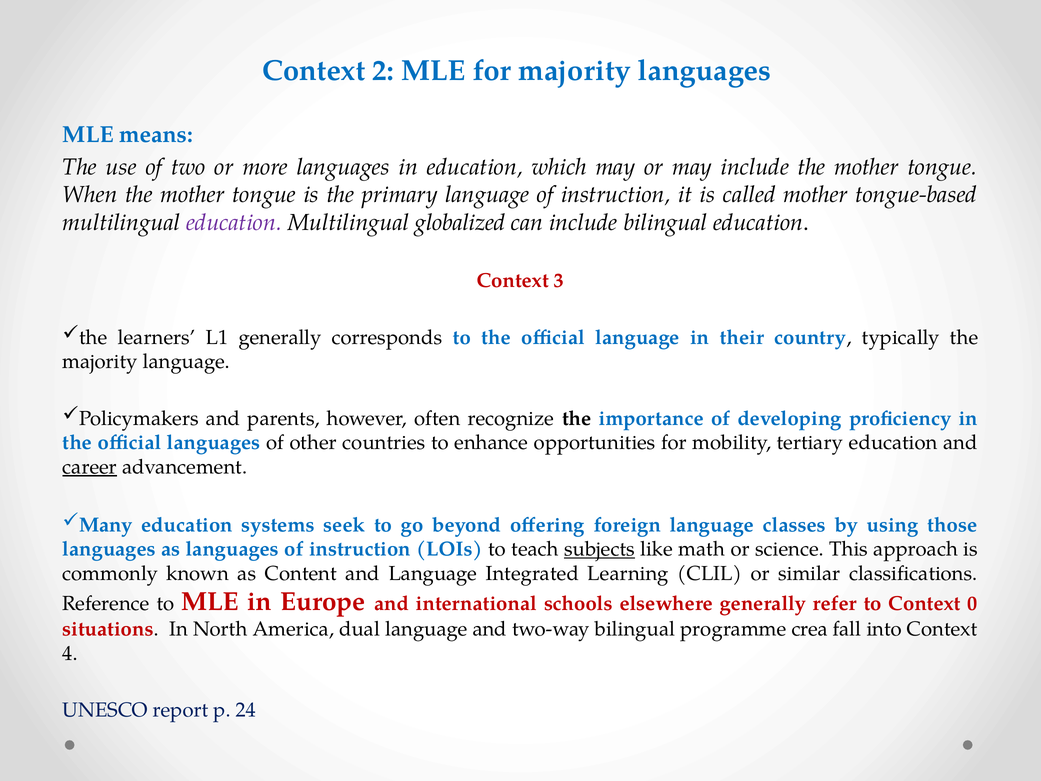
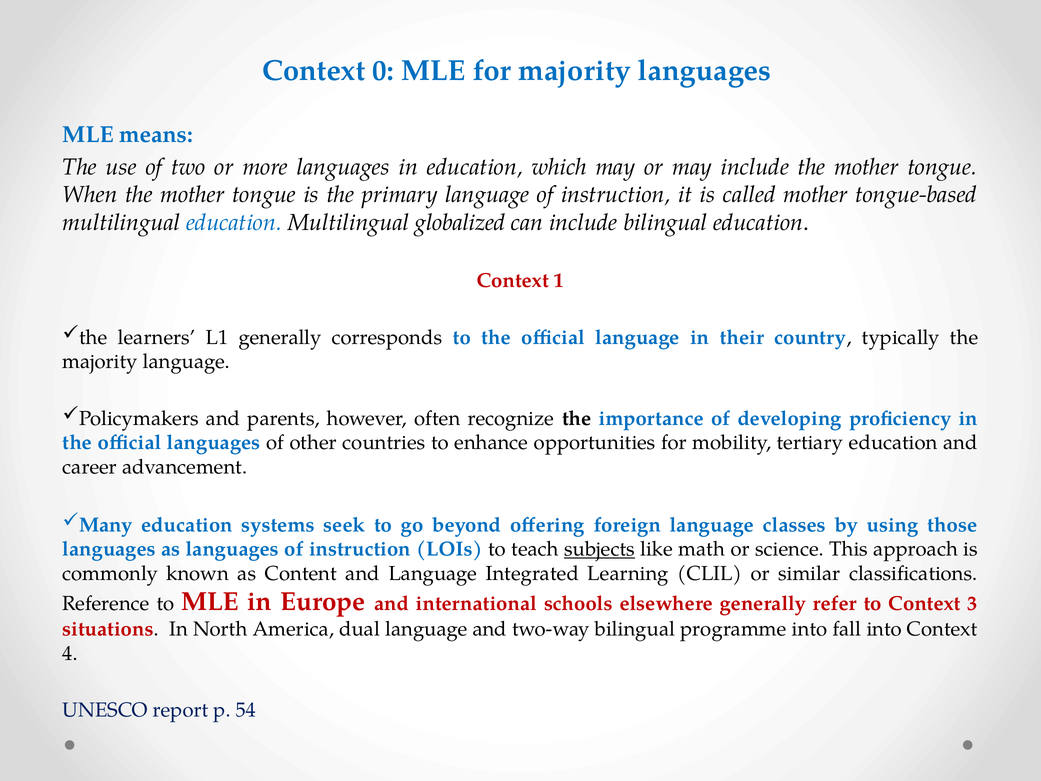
2: 2 -> 0
education at (234, 222) colour: purple -> blue
3: 3 -> 1
career underline: present -> none
0: 0 -> 3
programme crea: crea -> into
24: 24 -> 54
